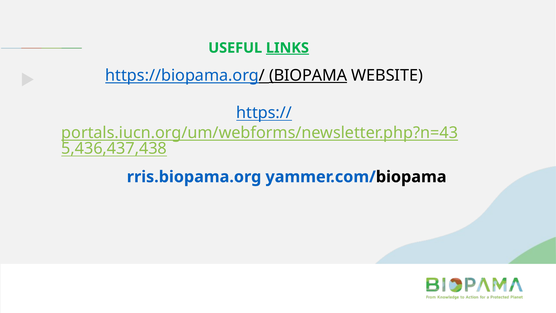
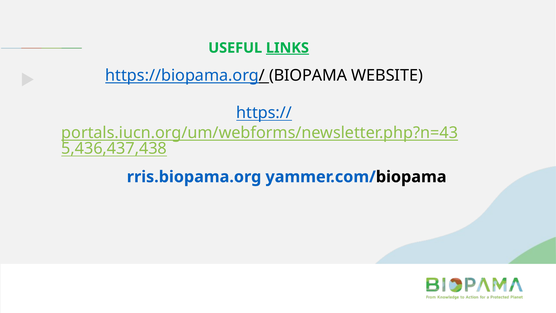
BIOPAMA underline: present -> none
